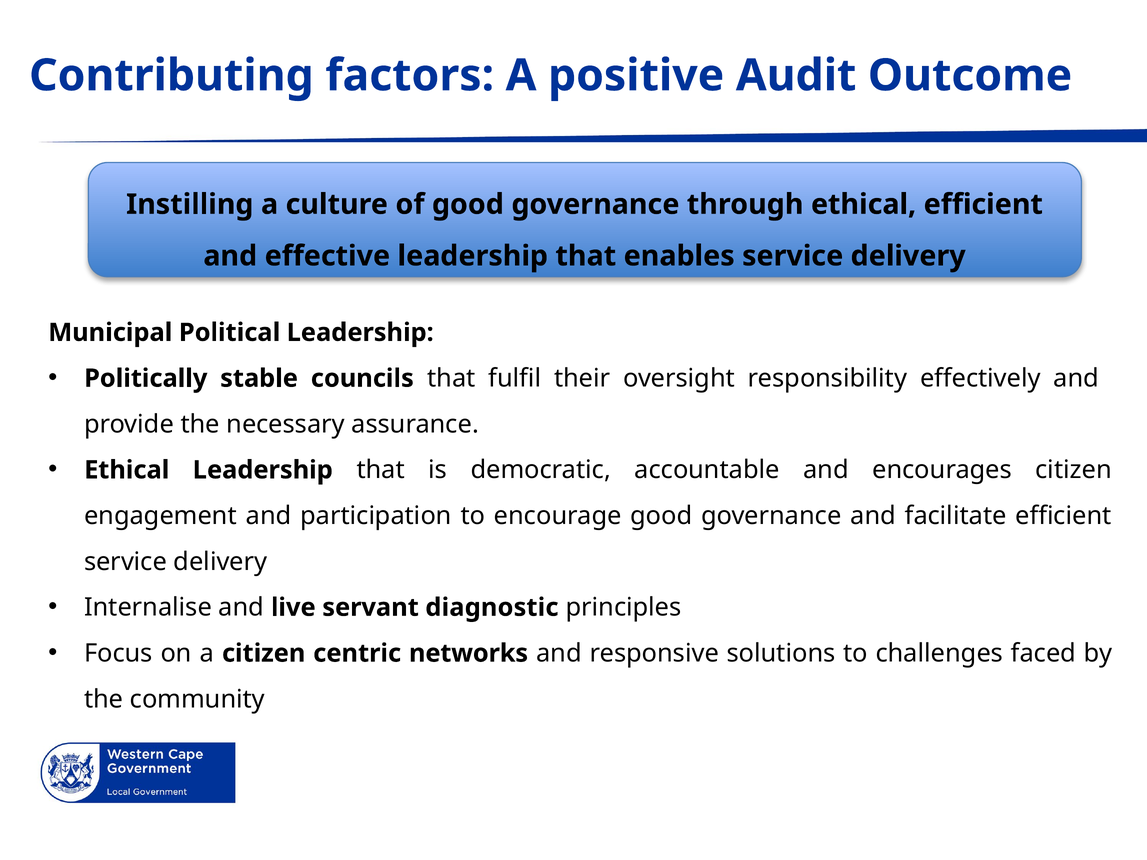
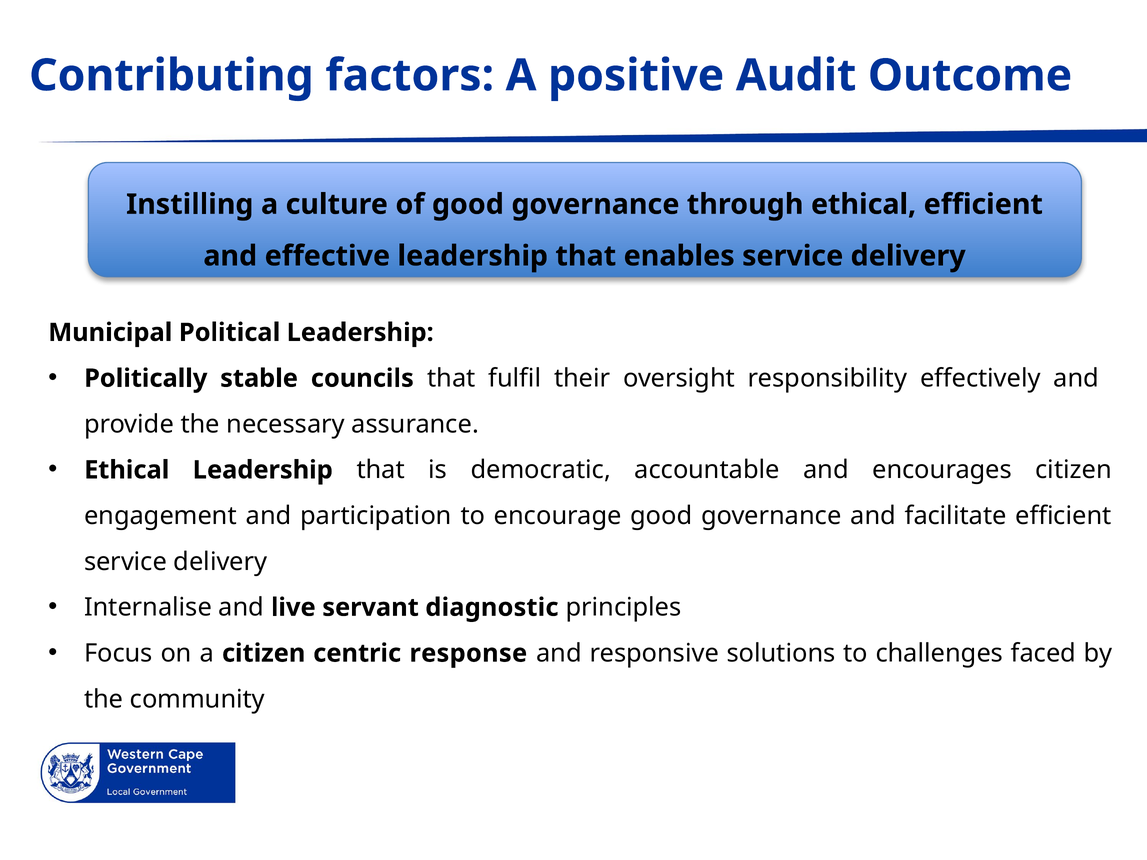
networks: networks -> response
